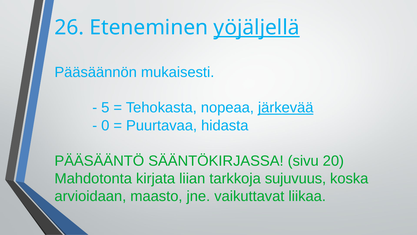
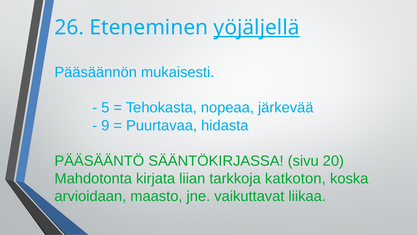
järkevää underline: present -> none
0: 0 -> 9
sujuvuus: sujuvuus -> katkoton
